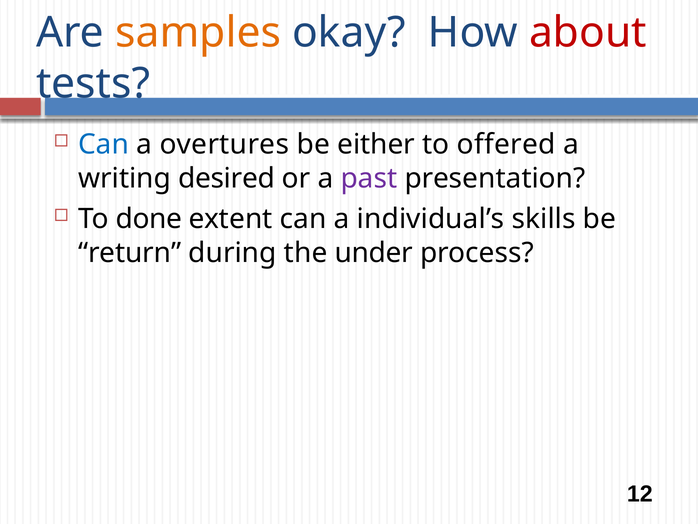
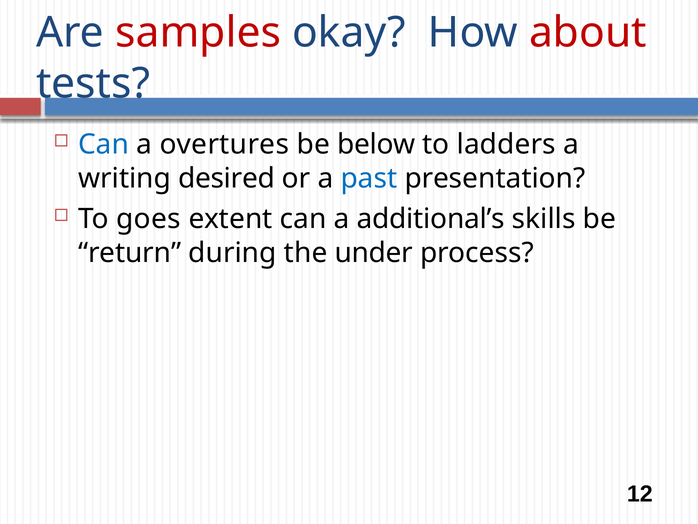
samples colour: orange -> red
either: either -> below
offered: offered -> ladders
past colour: purple -> blue
done: done -> goes
individual’s: individual’s -> additional’s
